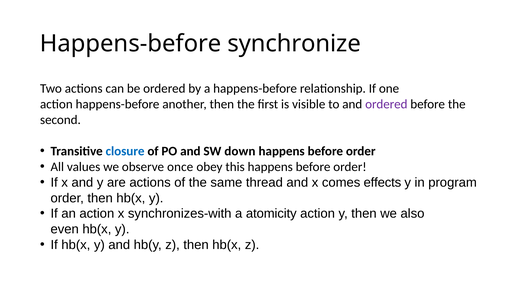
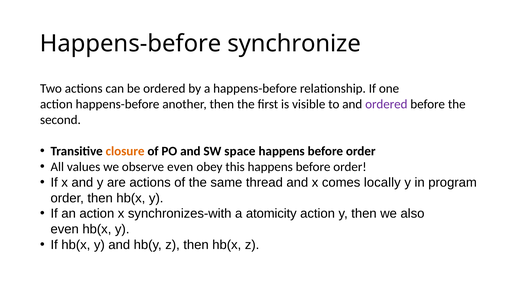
closure colour: blue -> orange
down: down -> space
observe once: once -> even
effects: effects -> locally
